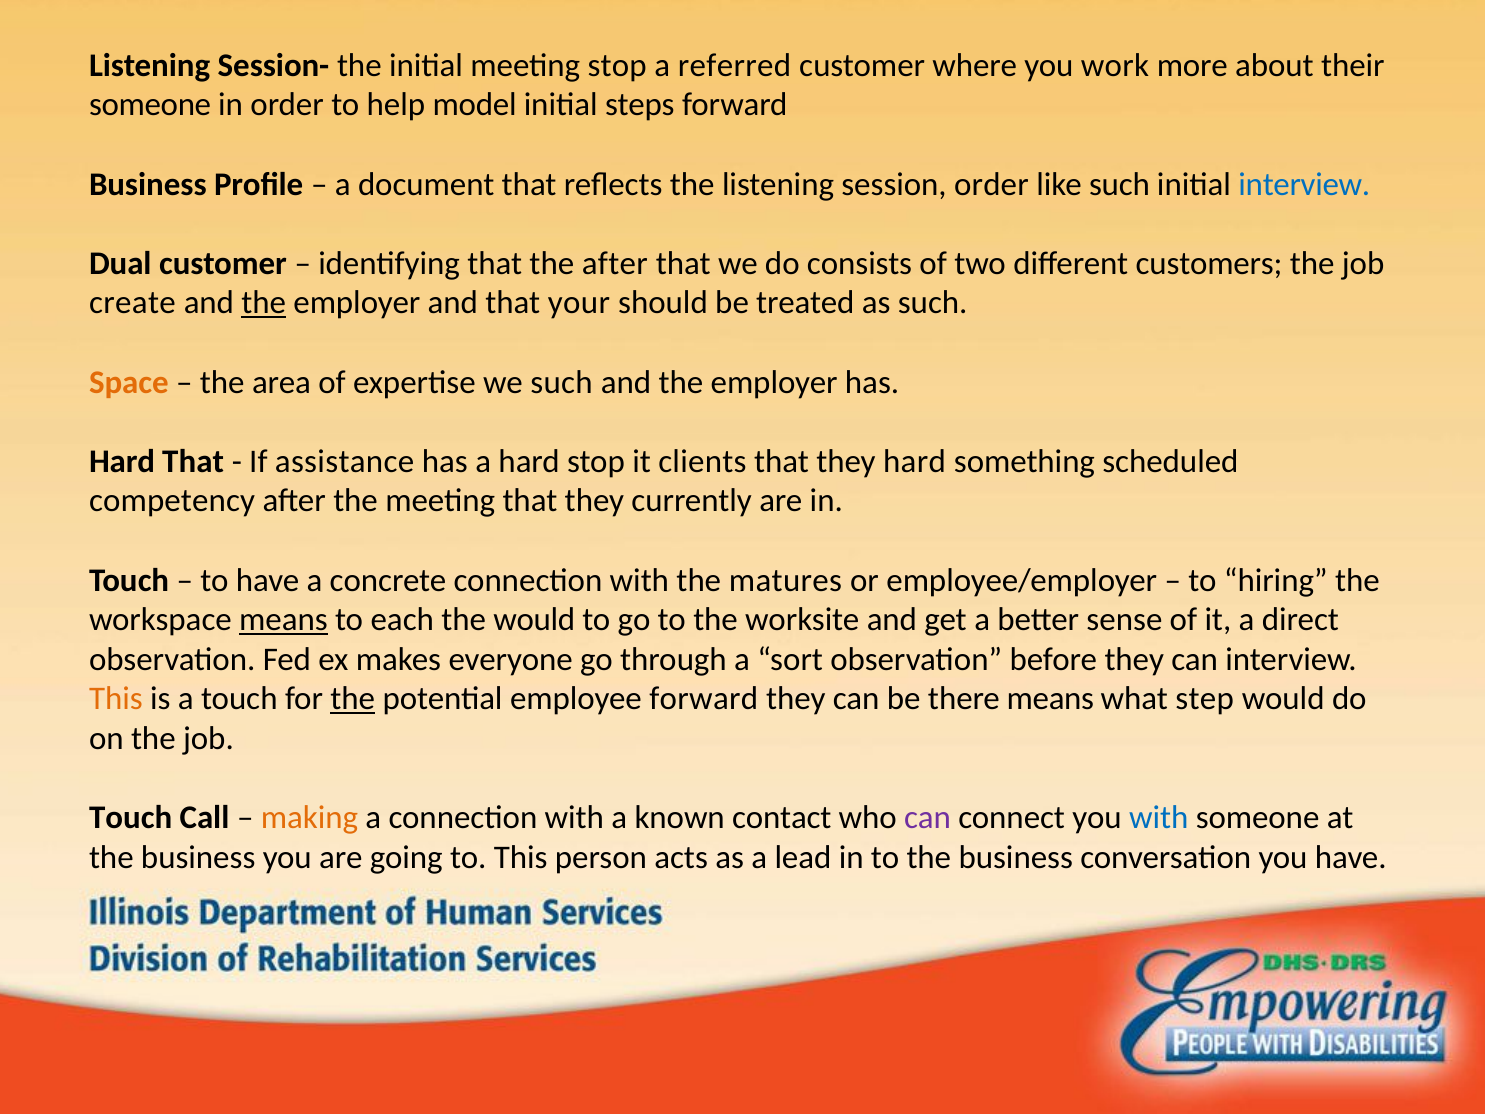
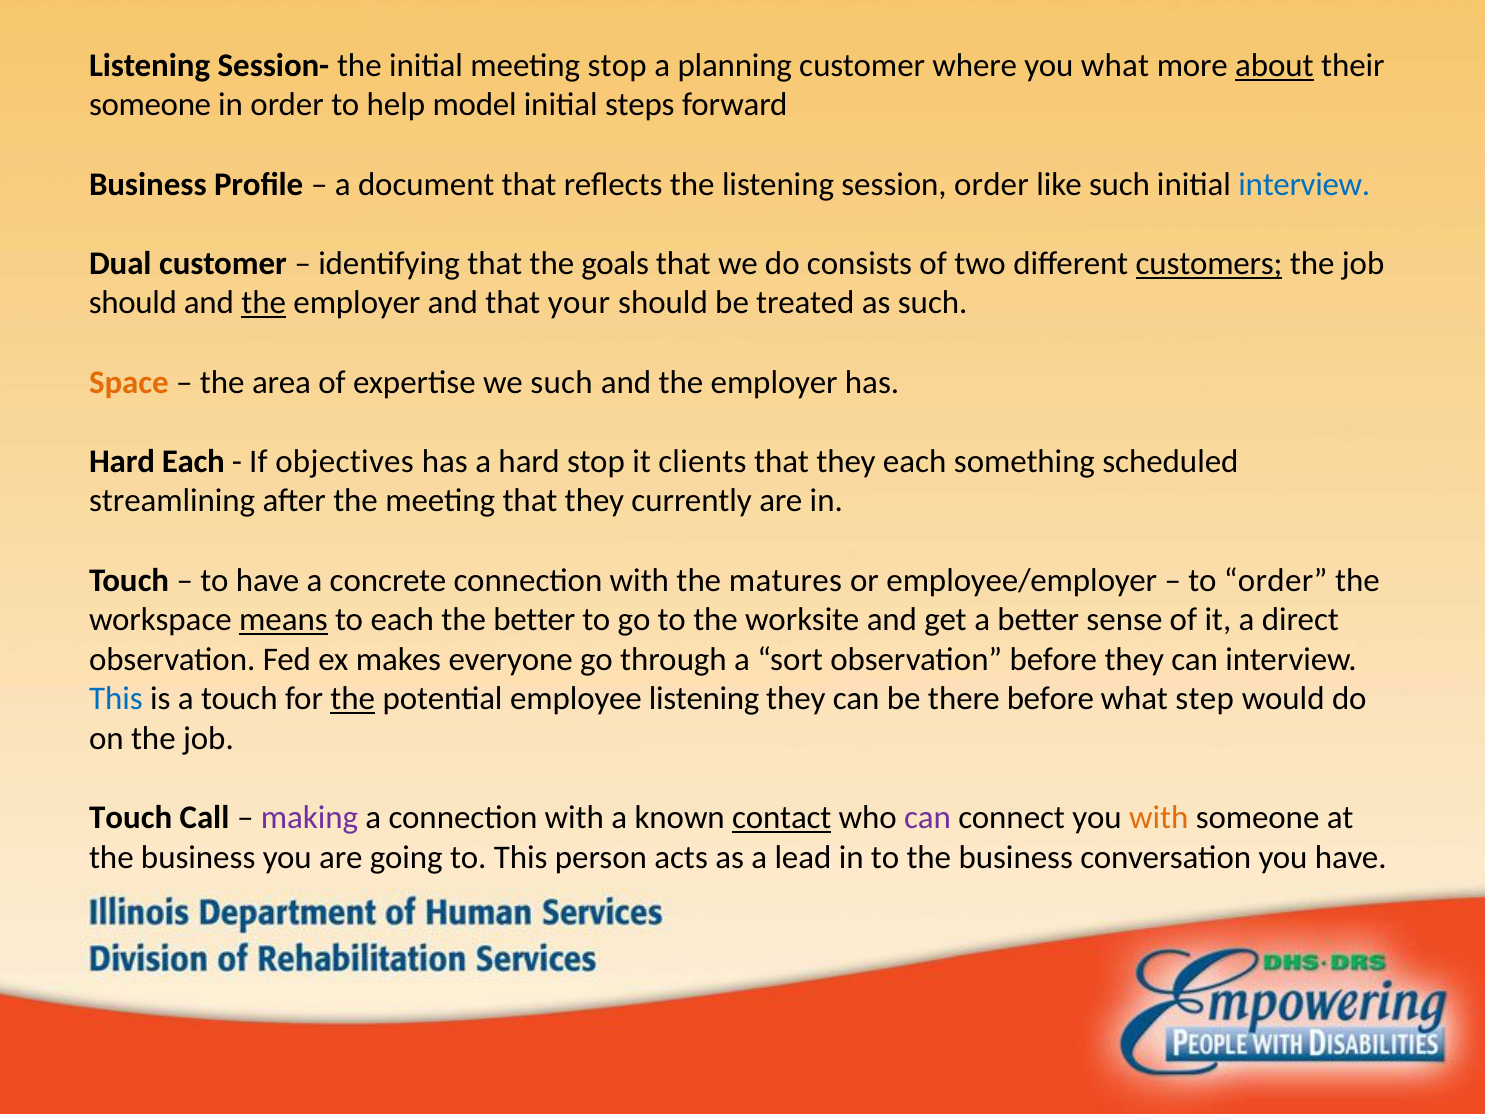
referred: referred -> planning
you work: work -> what
about underline: none -> present
the after: after -> goals
customers underline: none -> present
create at (132, 303): create -> should
Hard That: That -> Each
assistance: assistance -> objectives
they hard: hard -> each
competency: competency -> streamlining
to hiring: hiring -> order
the would: would -> better
This at (116, 699) colour: orange -> blue
employee forward: forward -> listening
there means: means -> before
making colour: orange -> purple
contact underline: none -> present
with at (1159, 818) colour: blue -> orange
